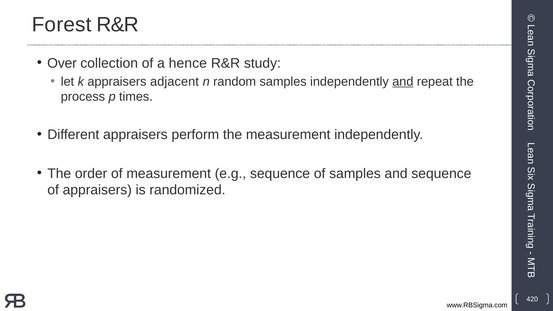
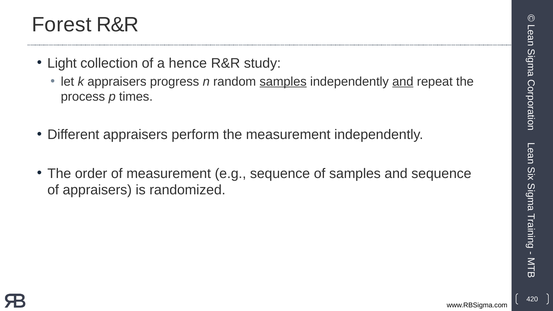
Over: Over -> Light
adjacent: adjacent -> progress
samples at (283, 82) underline: none -> present
